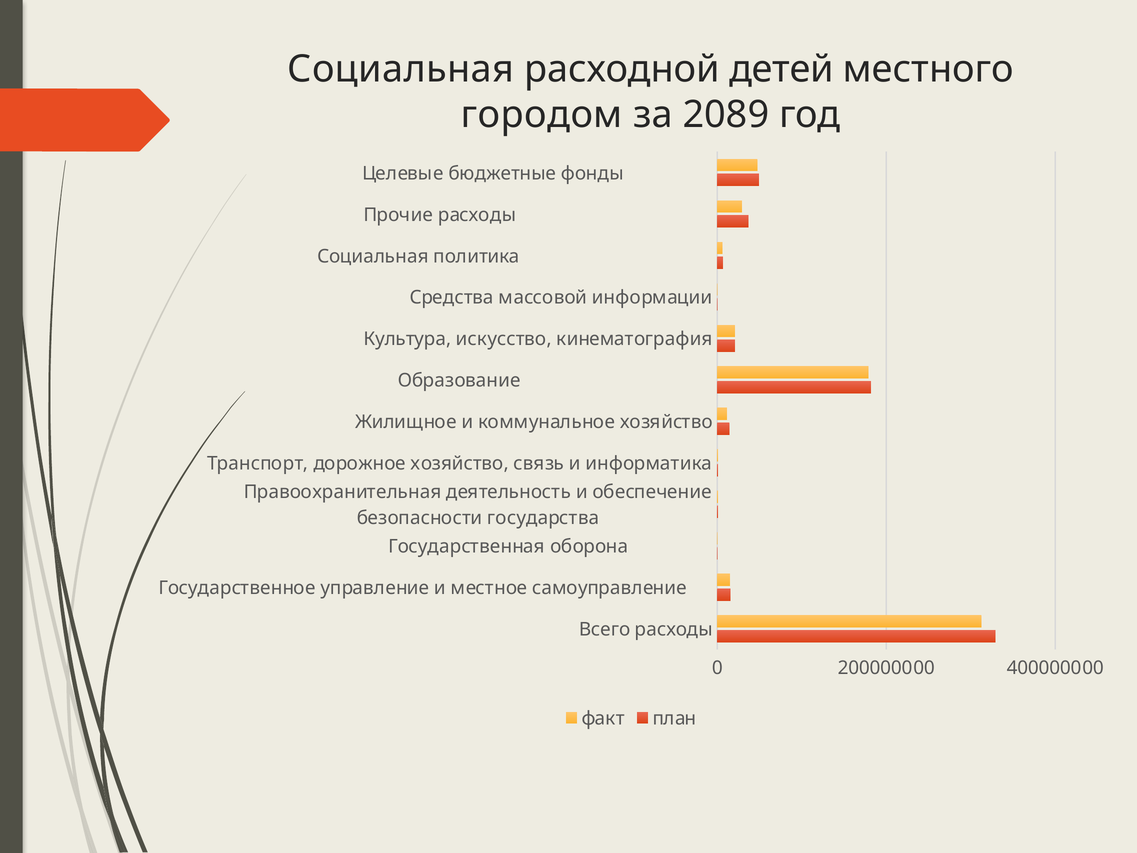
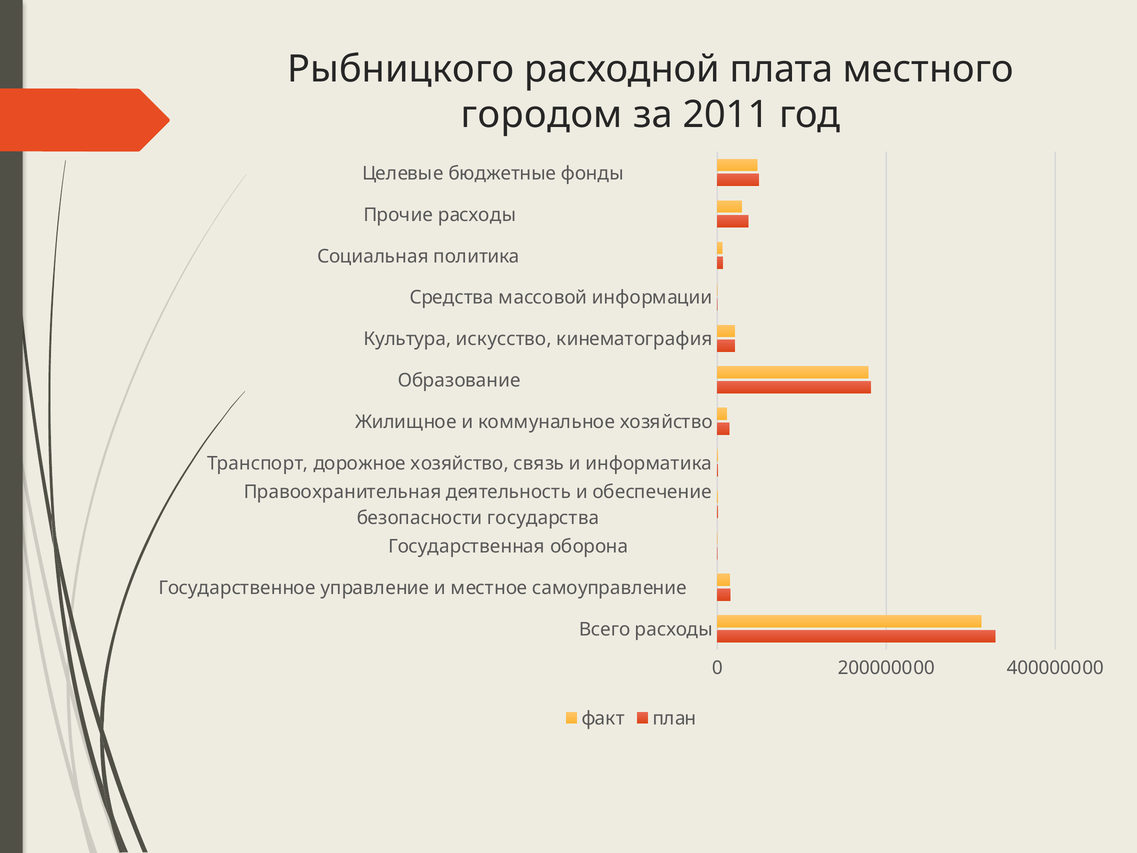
Социальная at (401, 69): Социальная -> Рыбницкого
детей: детей -> плата
2089: 2089 -> 2011
